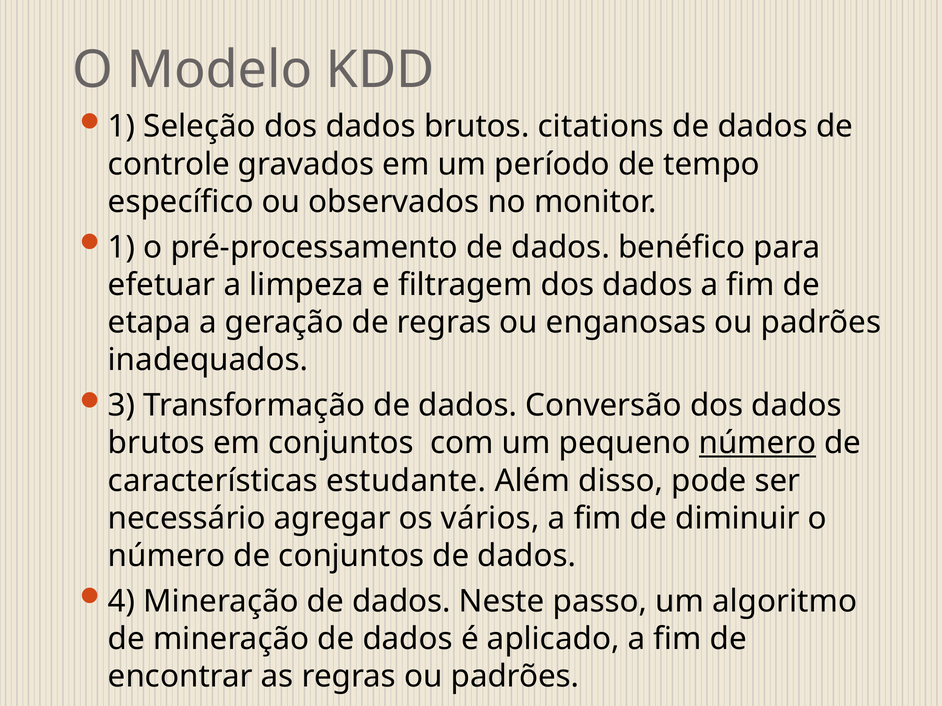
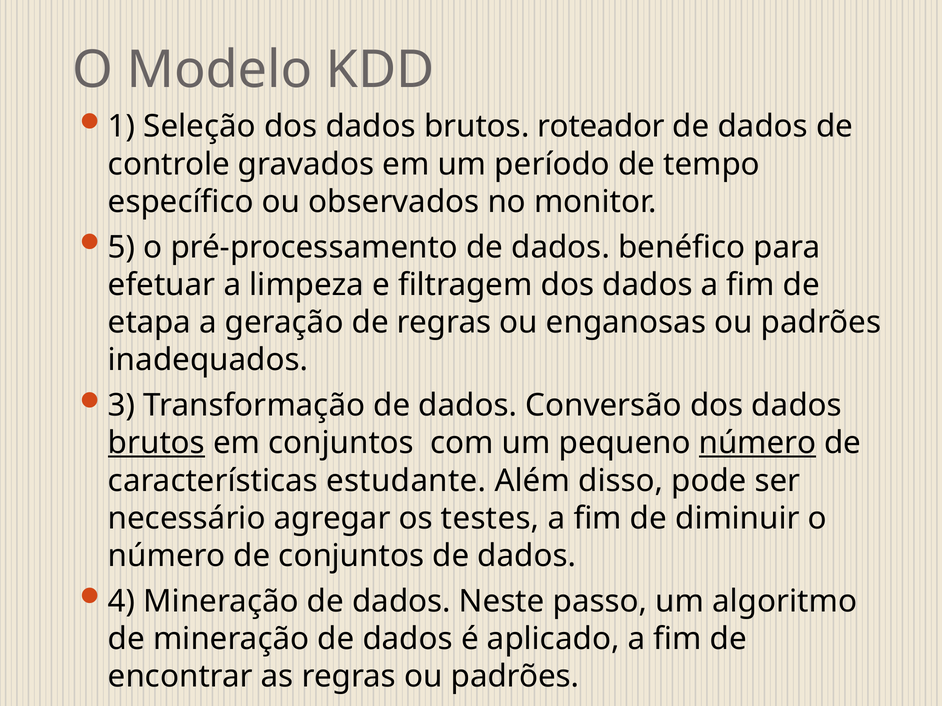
citations: citations -> roteador
1 at (122, 247): 1 -> 5
brutos at (156, 443) underline: none -> present
vários: vários -> testes
